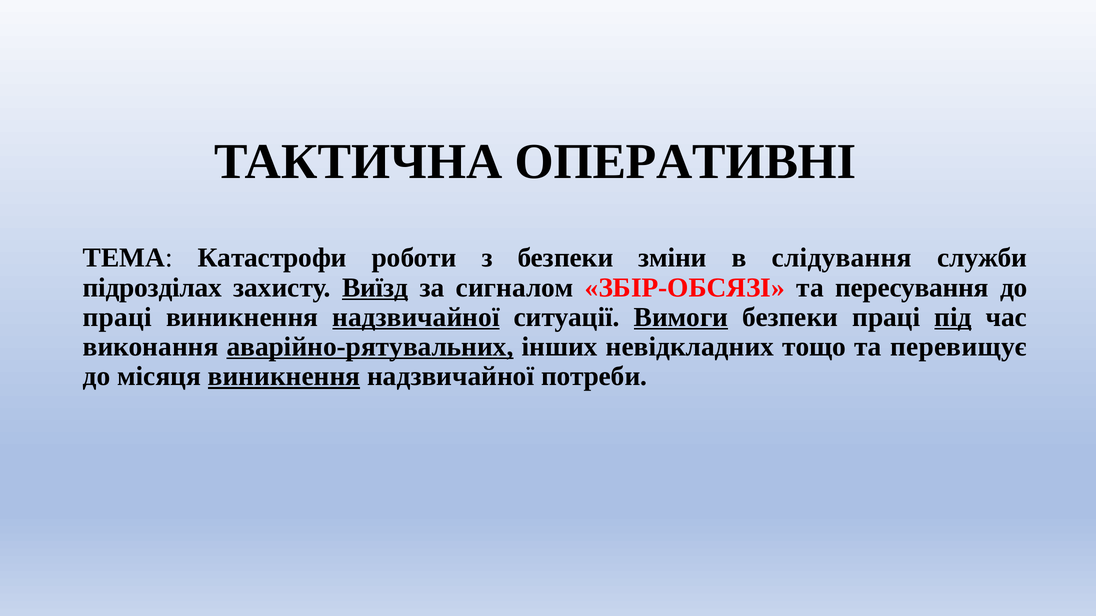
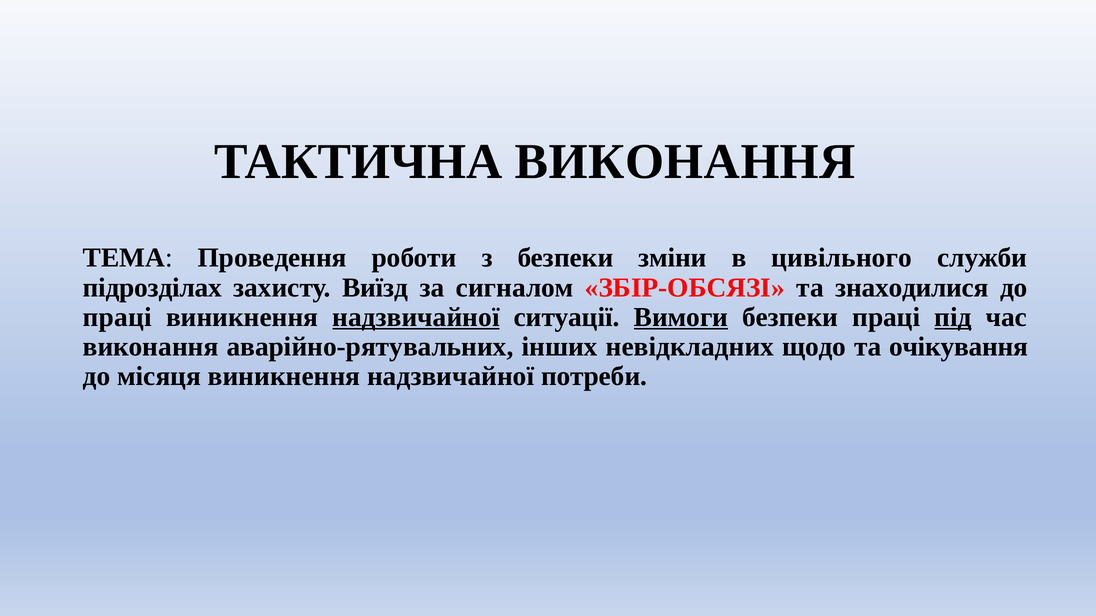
ТАКТИЧНА ОПЕРАТИВНІ: ОПЕРАТИВНІ -> ВИКОНАННЯ
Катастрофи: Катастрофи -> Проведення
слідування: слідування -> цивільного
Виїзд underline: present -> none
пересування: пересування -> знаходилися
аварійно-рятувальних underline: present -> none
тощо: тощо -> щодо
перевищує: перевищує -> очікування
виникнення at (284, 376) underline: present -> none
